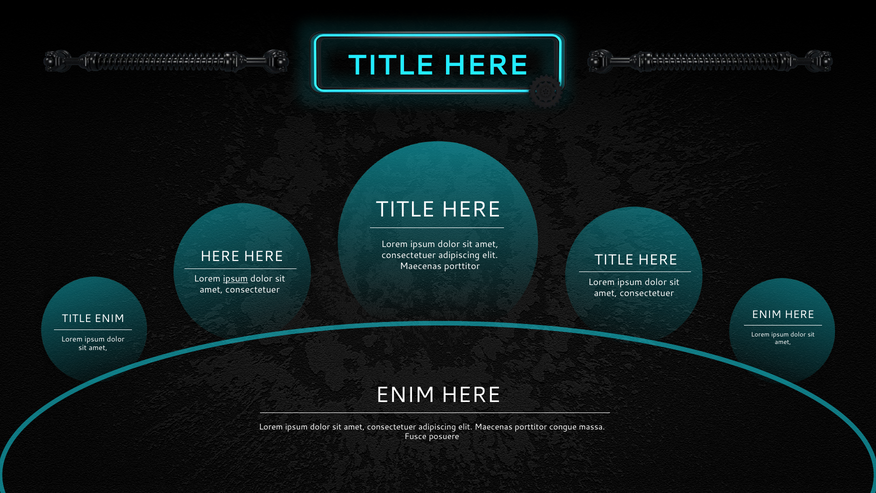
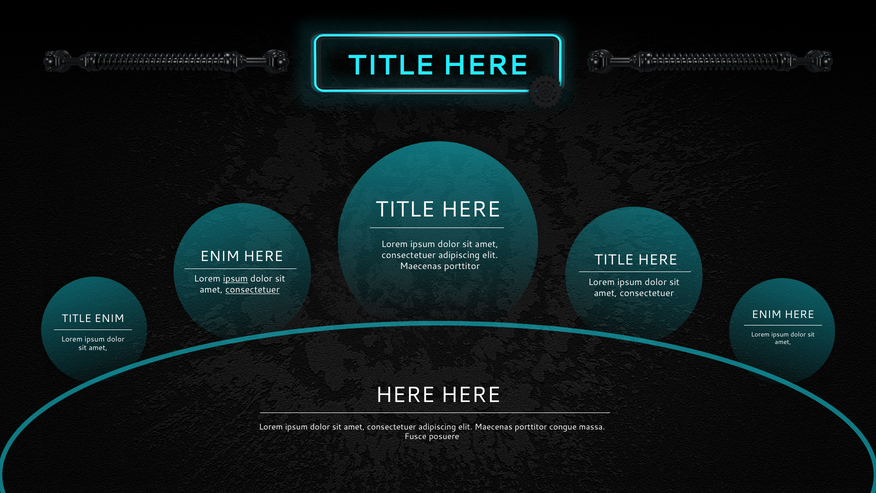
HERE at (220, 256): HERE -> ENIM
consectetuer at (253, 290) underline: none -> present
ENIM at (405, 395): ENIM -> HERE
